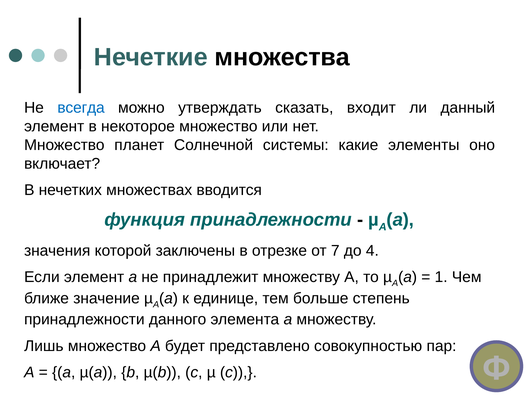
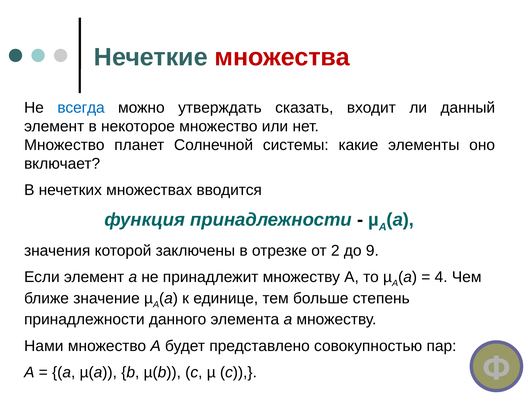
множества colour: black -> red
7: 7 -> 2
4: 4 -> 9
1: 1 -> 4
Лишь: Лишь -> Нами
